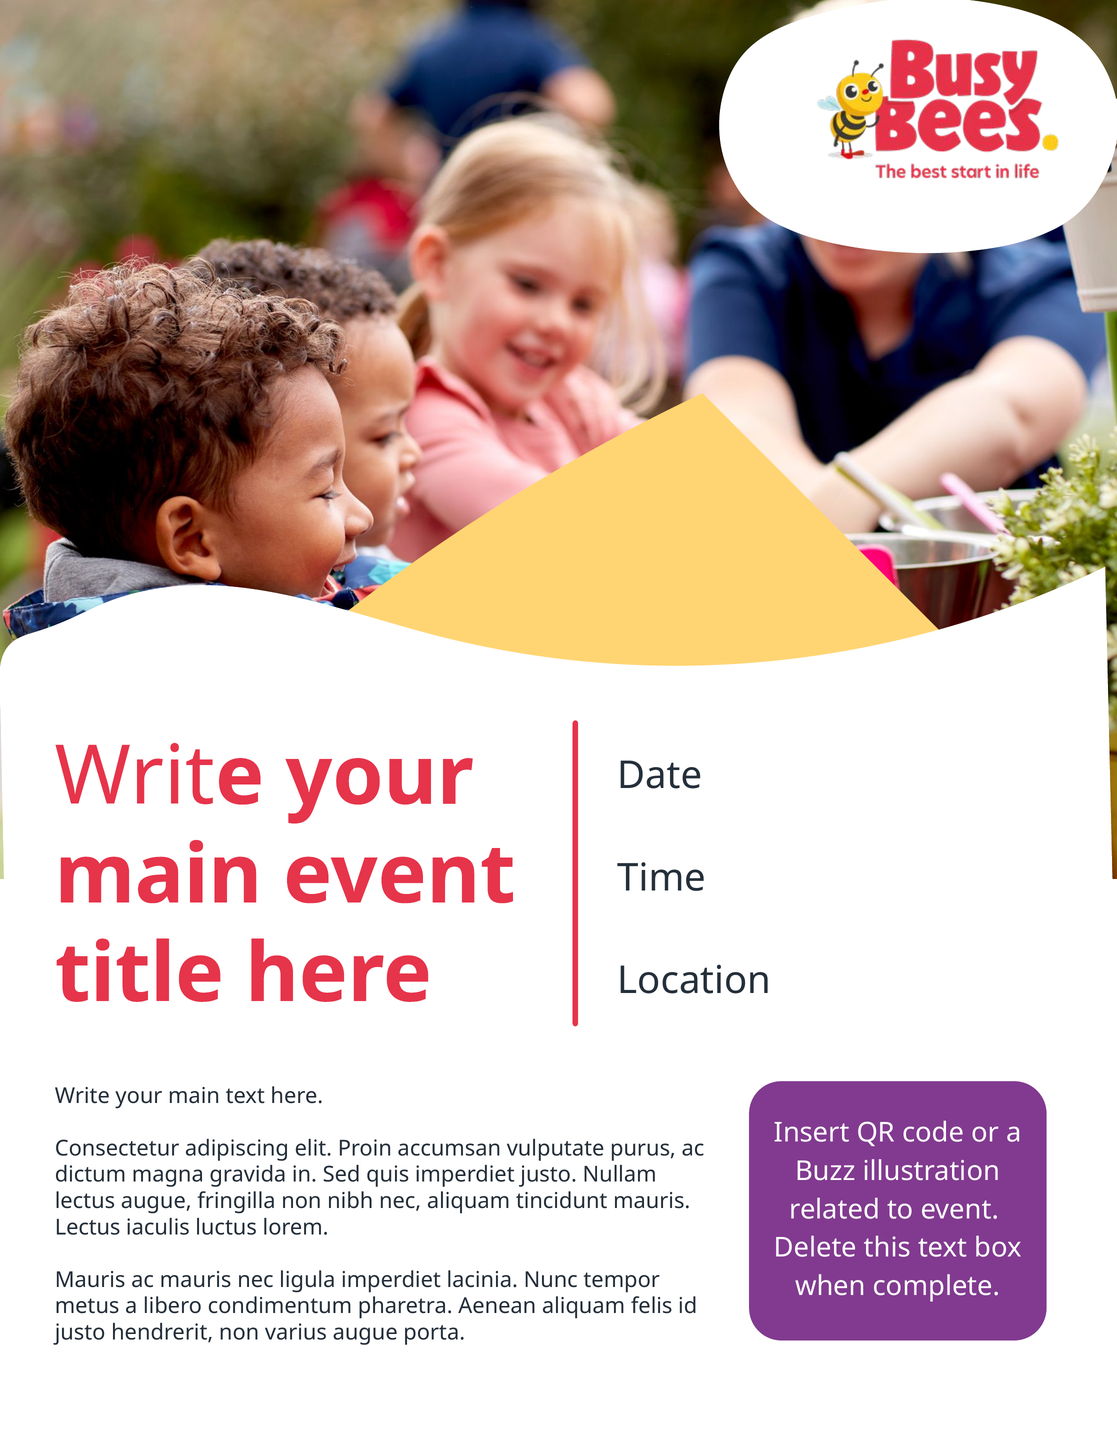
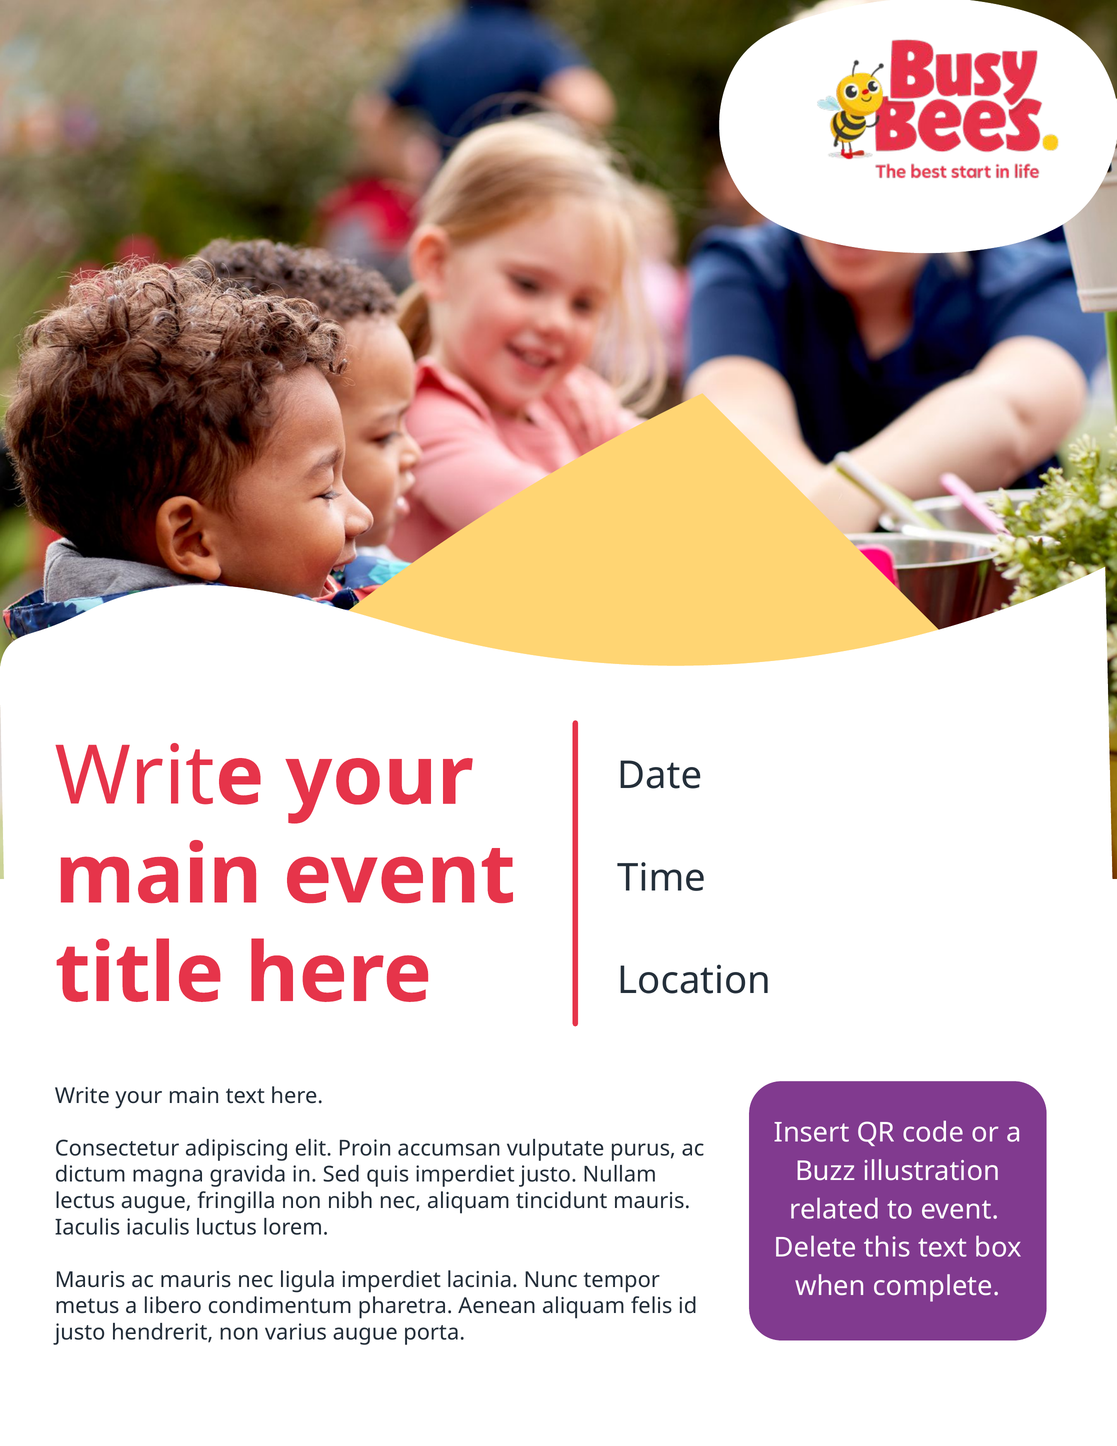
Lectus at (88, 1227): Lectus -> Iaculis
